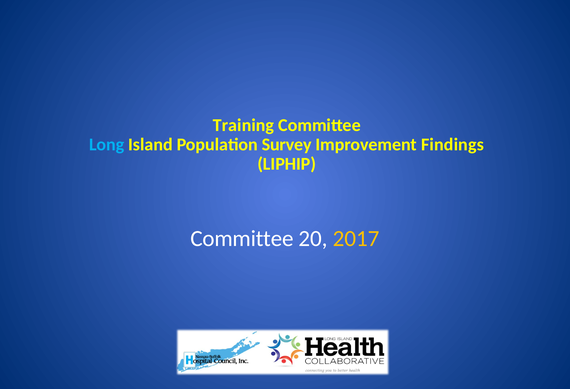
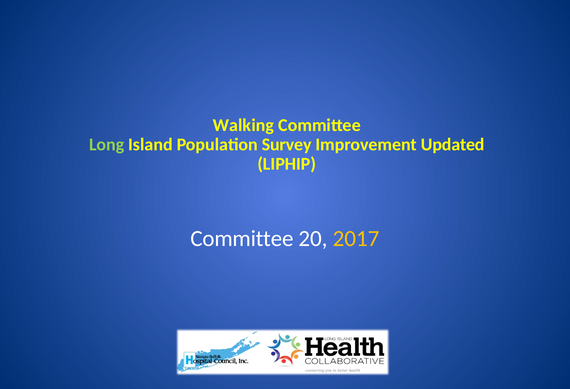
Training: Training -> Walking
Long colour: light blue -> light green
Findings: Findings -> Updated
